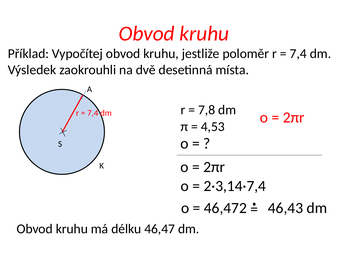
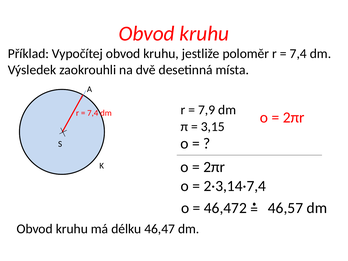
7,8: 7,8 -> 7,9
4,53: 4,53 -> 3,15
46,43: 46,43 -> 46,57
